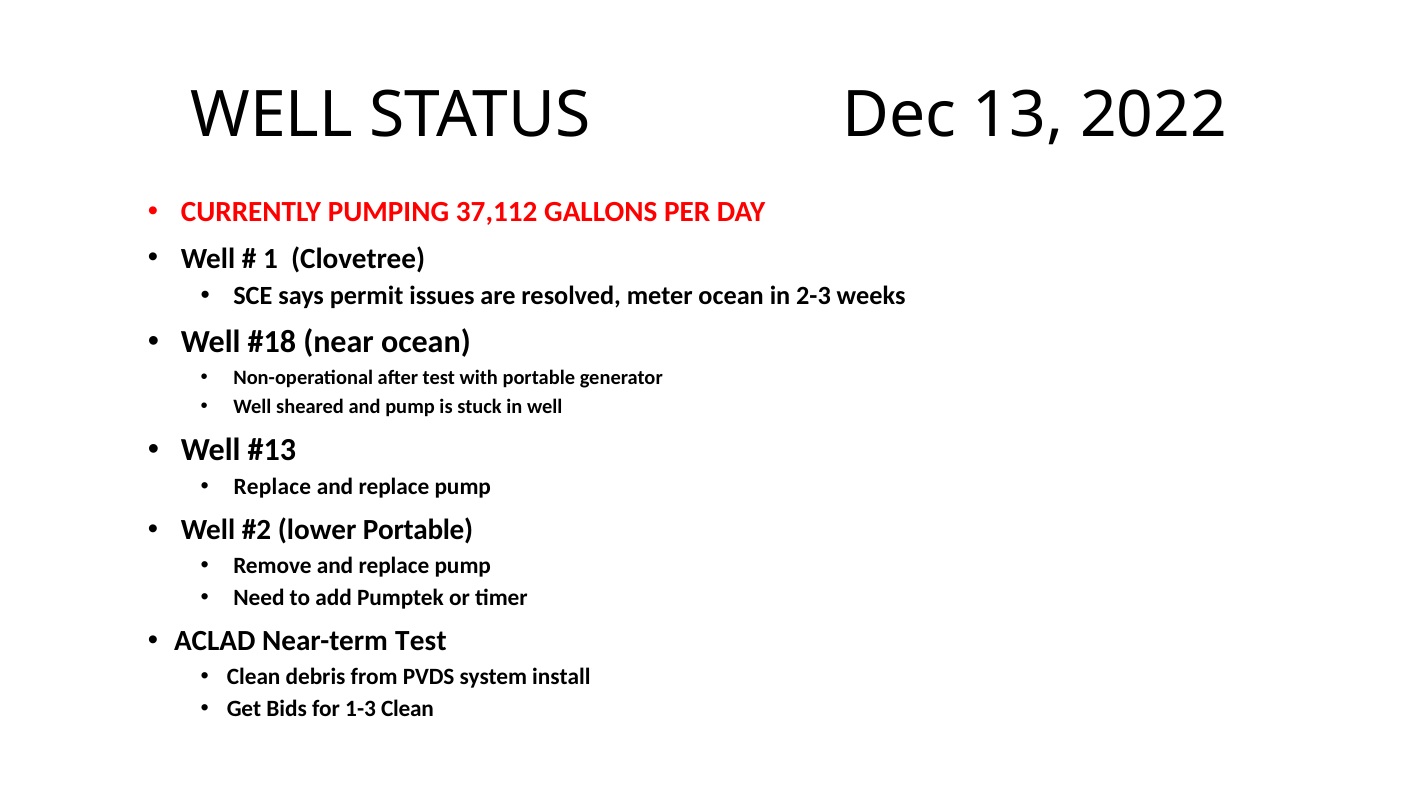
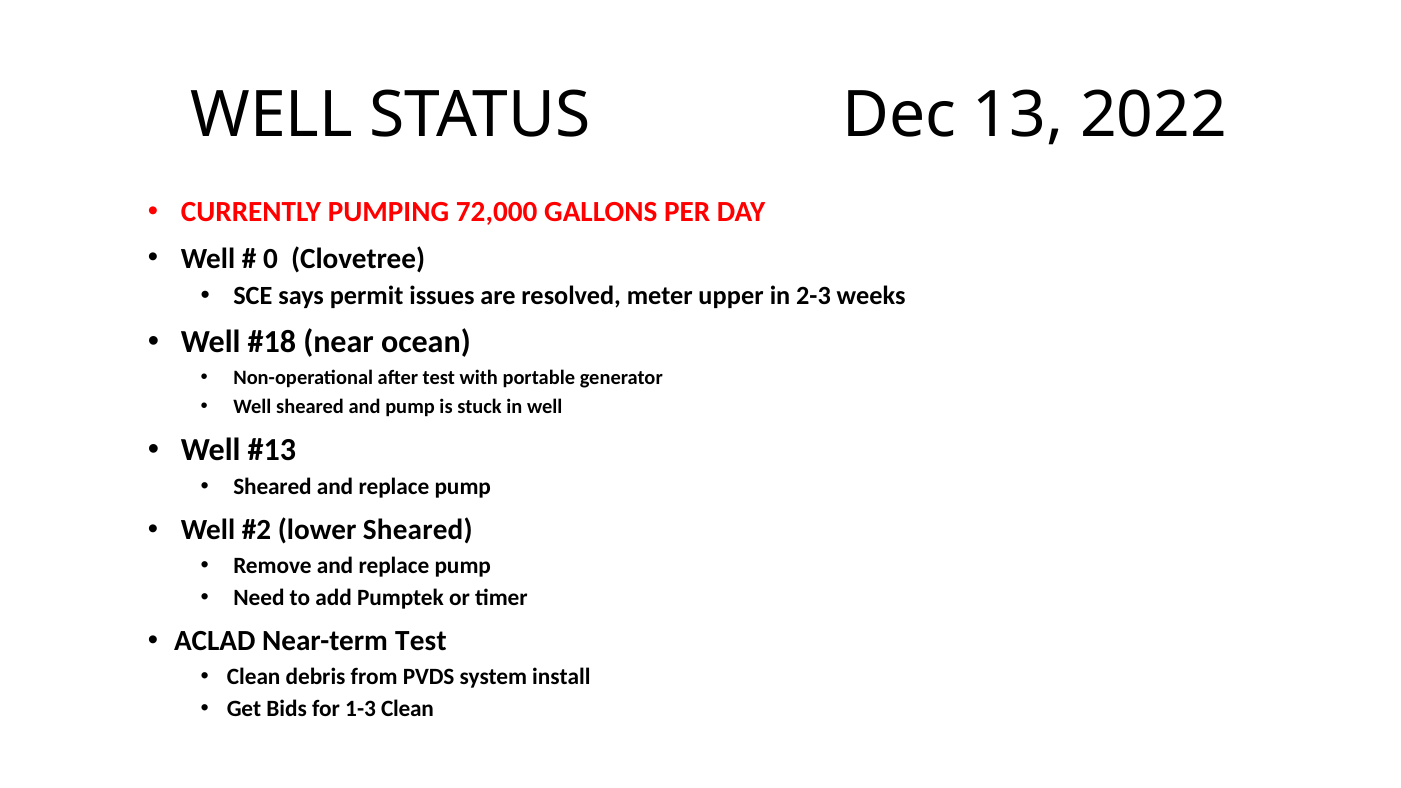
37,112: 37,112 -> 72,000
1: 1 -> 0
meter ocean: ocean -> upper
Replace at (272, 487): Replace -> Sheared
lower Portable: Portable -> Sheared
